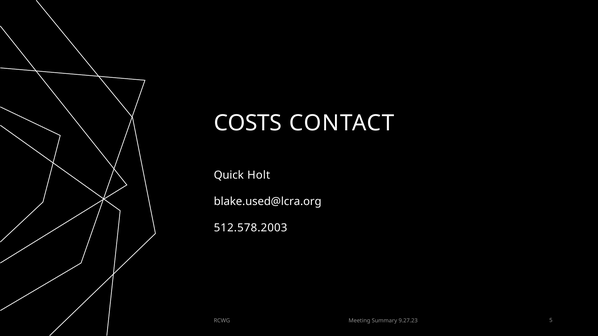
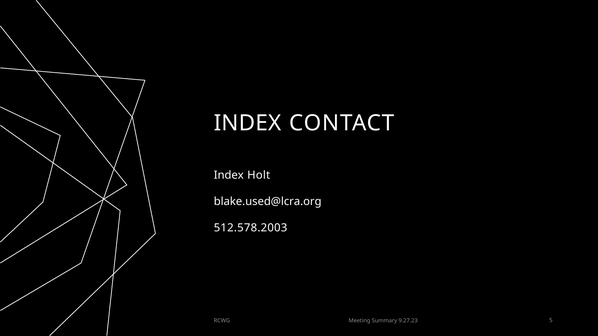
COSTS at (248, 123): COSTS -> INDEX
Quick at (229, 175): Quick -> Index
